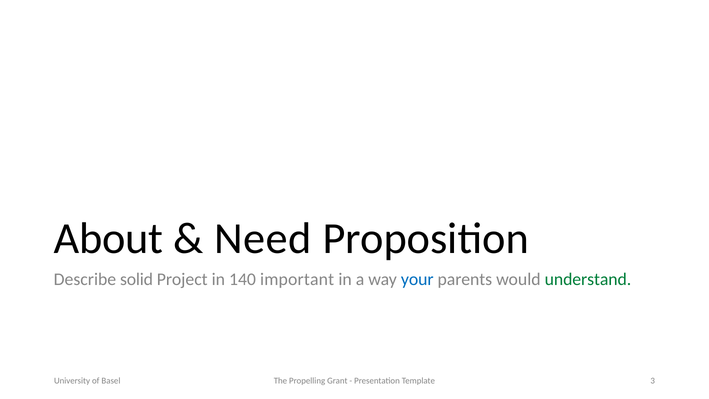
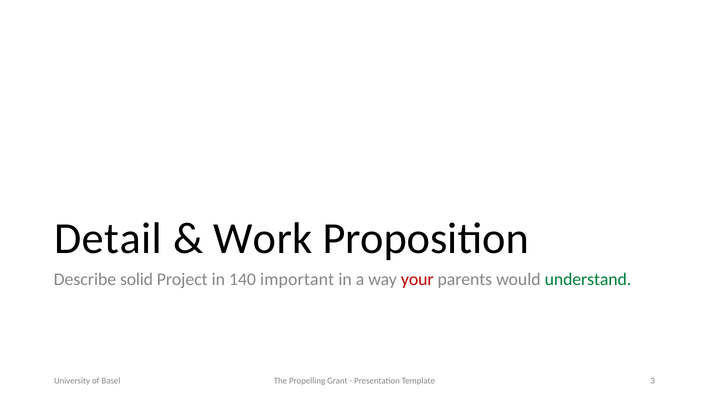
About: About -> Detail
Need: Need -> Work
your colour: blue -> red
